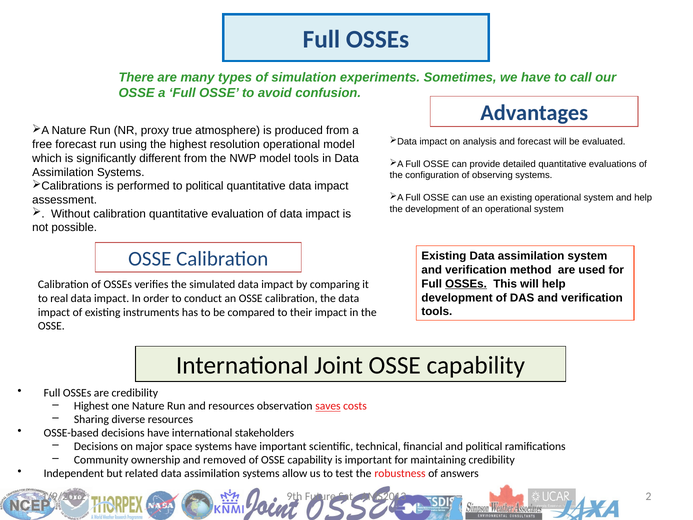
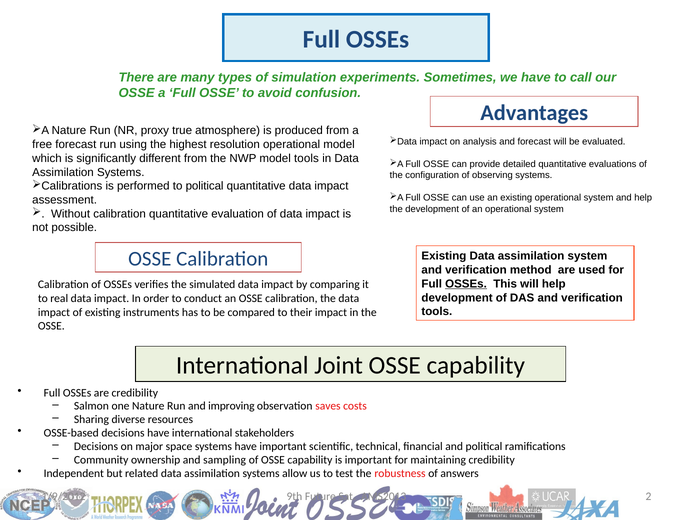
Highest at (91, 406): Highest -> Salmon
and resources: resources -> improving
saves underline: present -> none
removed: removed -> sampling
